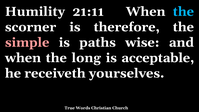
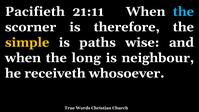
Humility: Humility -> Pacifieth
simple colour: pink -> yellow
acceptable: acceptable -> neighbour
yourselves: yourselves -> whosoever
